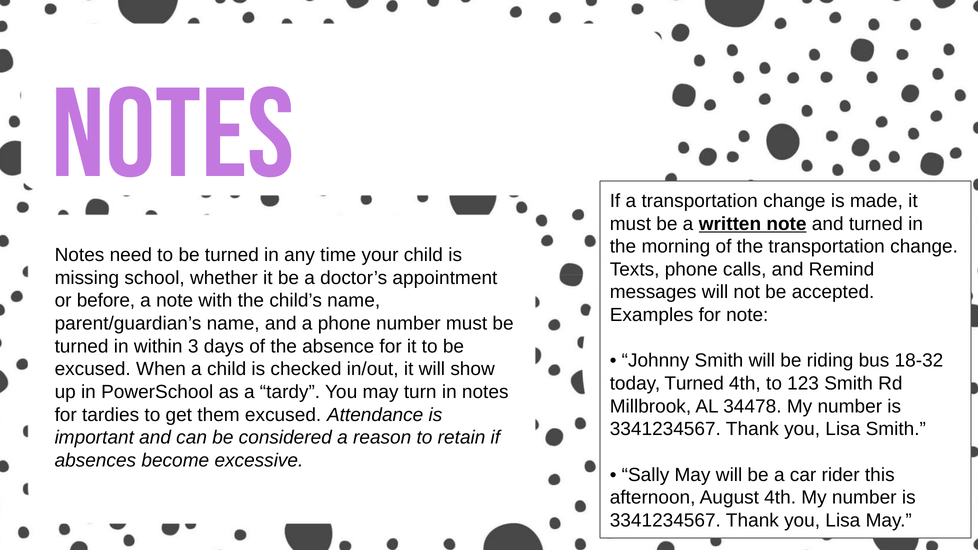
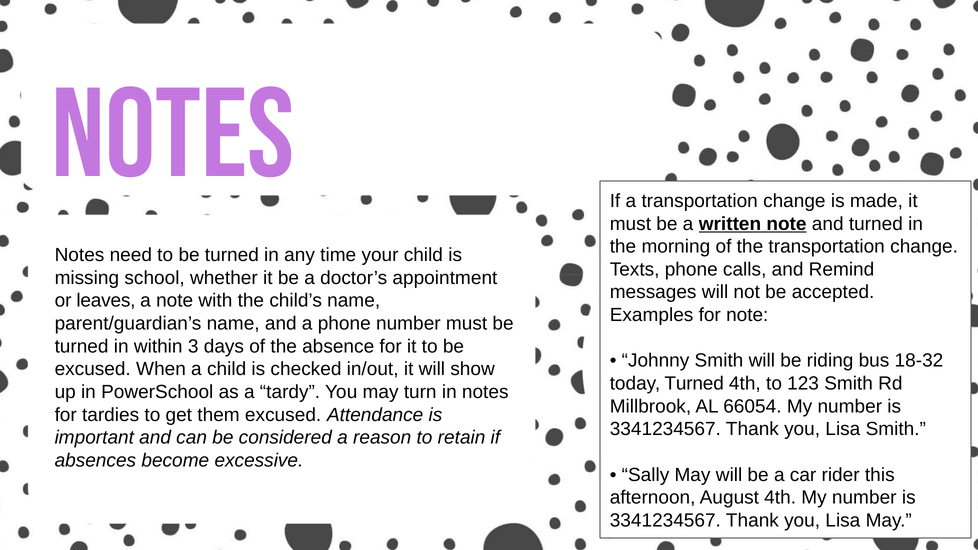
before: before -> leaves
34478: 34478 -> 66054
